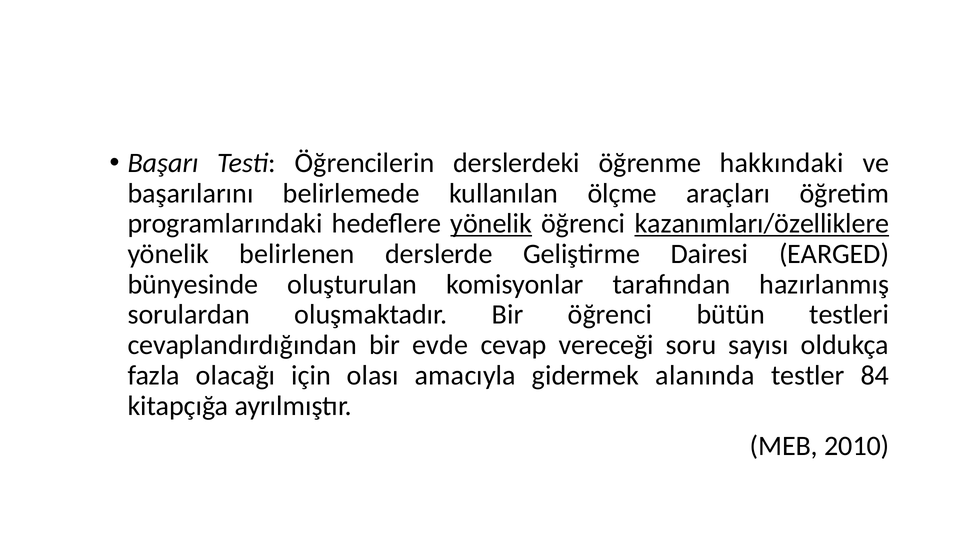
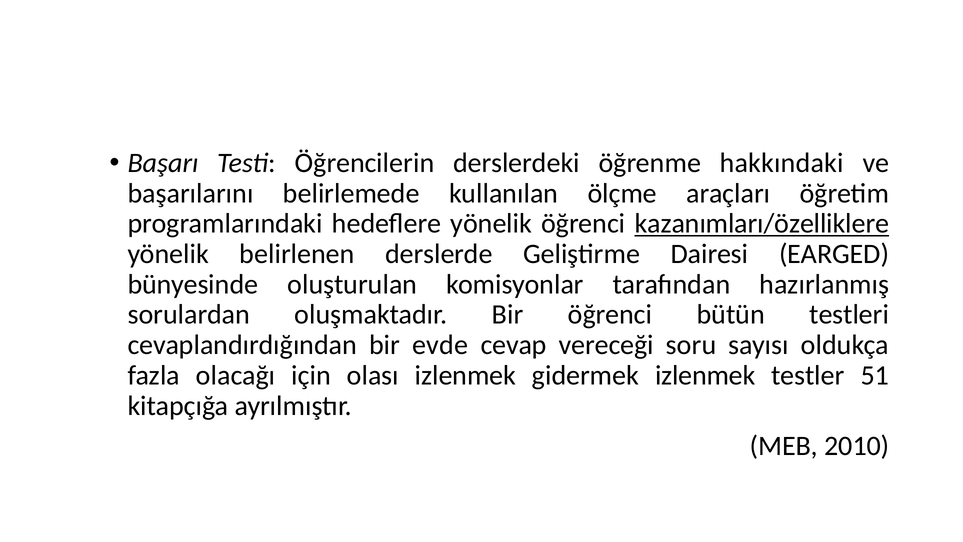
yönelik at (491, 223) underline: present -> none
olası amacıyla: amacıyla -> izlenmek
gidermek alanında: alanında -> izlenmek
84: 84 -> 51
